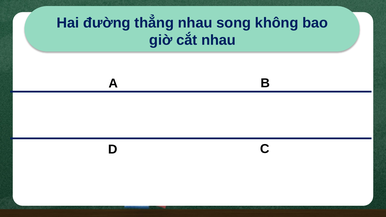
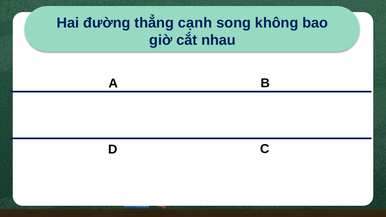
thẳng nhau: nhau -> cạnh
